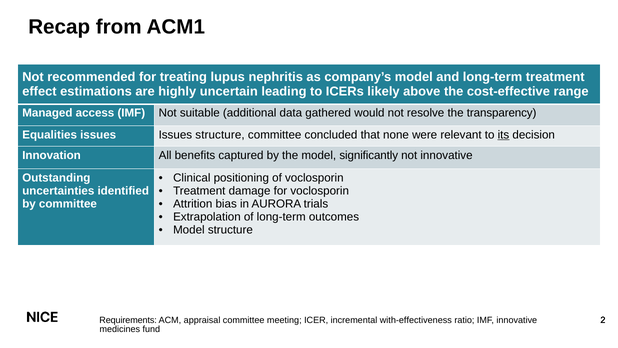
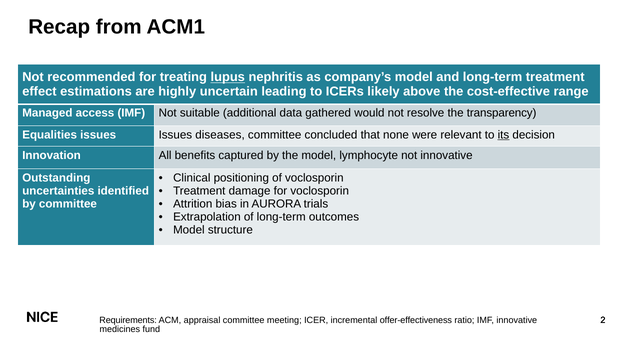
lupus underline: none -> present
Issues structure: structure -> diseases
significantly: significantly -> lymphocyte
with-effectiveness: with-effectiveness -> offer-effectiveness
